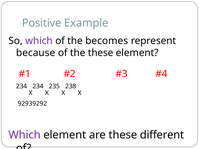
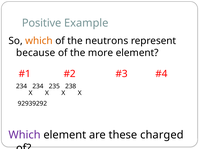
which at (39, 41) colour: purple -> orange
becomes: becomes -> neutrons
the these: these -> more
different: different -> charged
